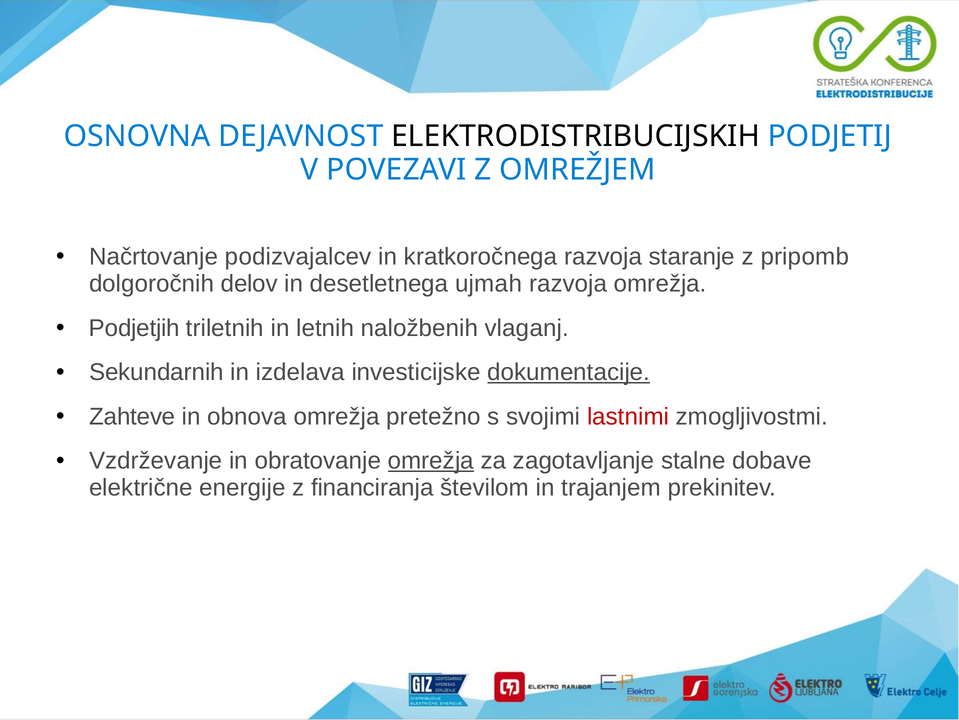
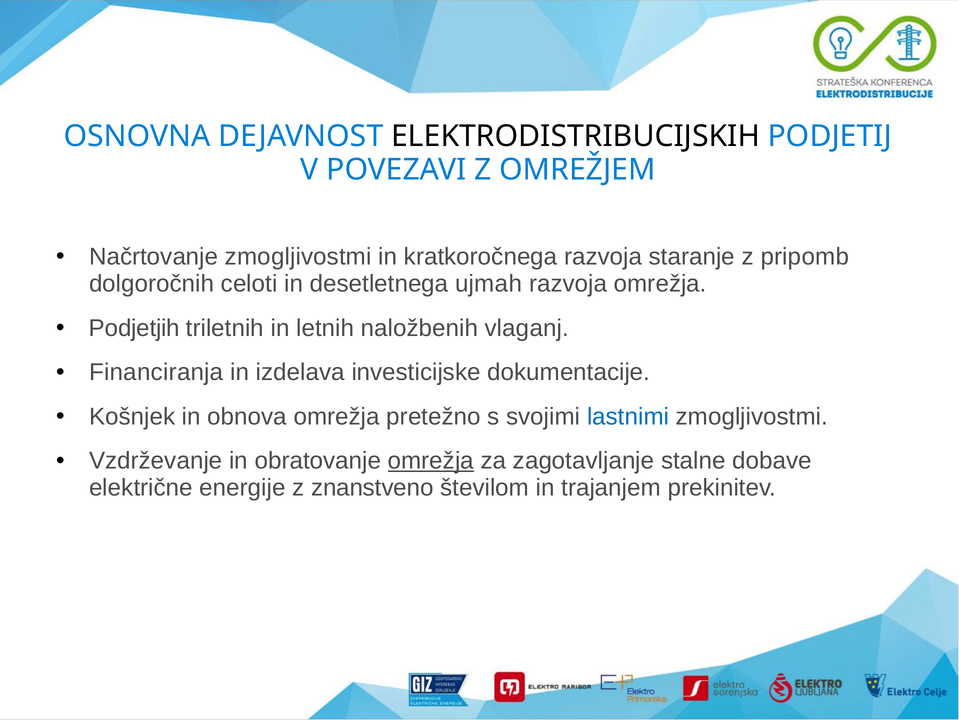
Načrtovanje podizvajalcev: podizvajalcev -> zmogljivostmi
delov: delov -> celoti
Sekundarnih: Sekundarnih -> Financiranja
dokumentacije underline: present -> none
Zahteve: Zahteve -> Košnjek
lastnimi colour: red -> blue
financiranja: financiranja -> znanstveno
